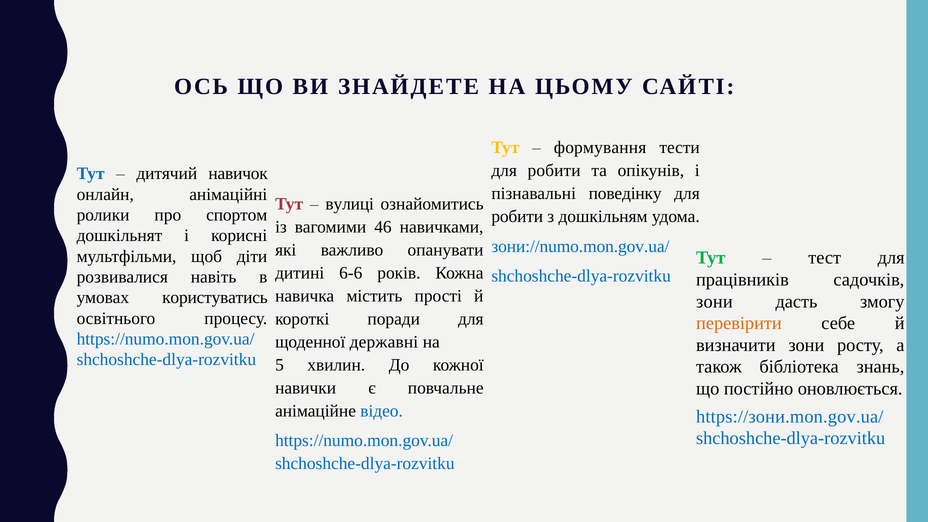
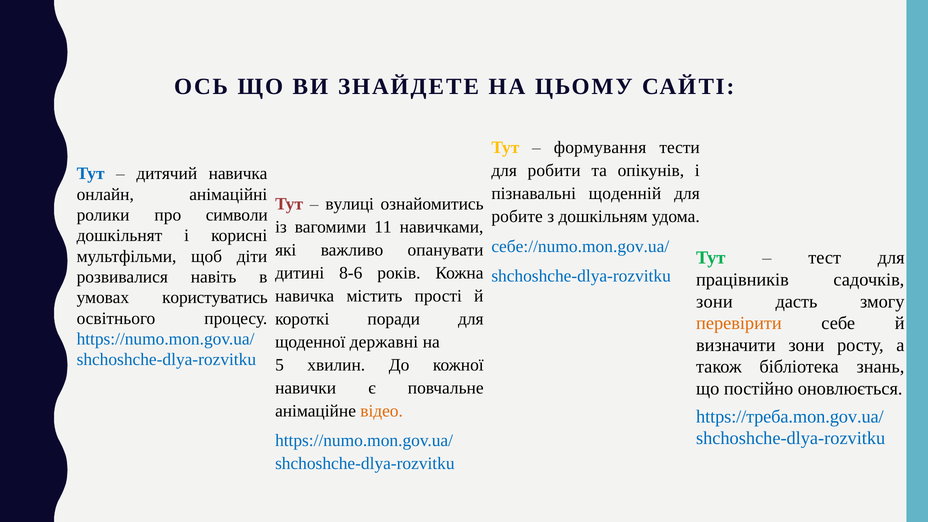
дитячий навичок: навичок -> навичка
поведінку: поведінку -> щоденній
спортом: спортом -> символи
робити at (517, 217): робити -> робите
46: 46 -> 11
зони://numo.mon.gov.ua/: зони://numo.mon.gov.ua/ -> себе://numo.mon.gov.ua/
6-6: 6-6 -> 8-6
відео colour: blue -> orange
https://зони.mon.gov.ua/: https://зони.mon.gov.ua/ -> https://треба.mon.gov.ua/
